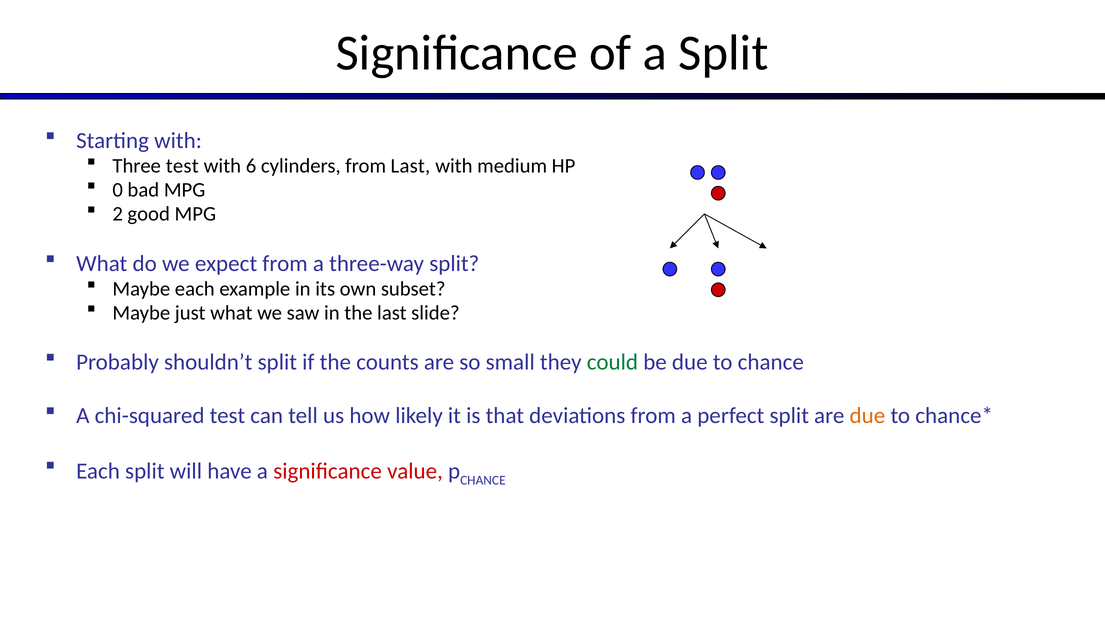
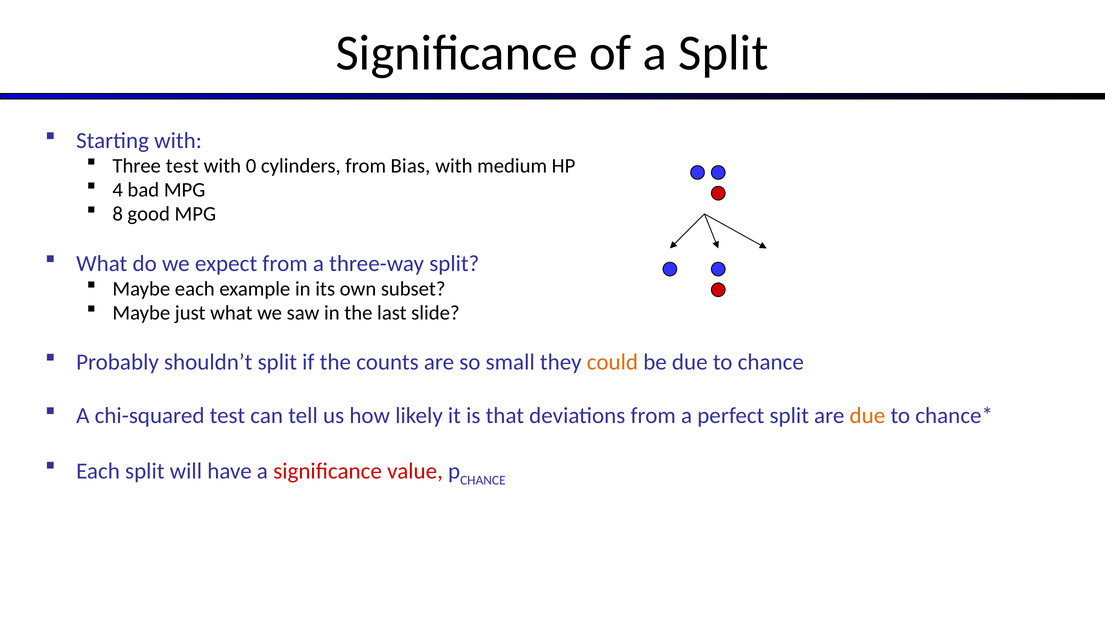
6: 6 -> 0
from Last: Last -> Bias
0: 0 -> 4
2: 2 -> 8
could colour: green -> orange
